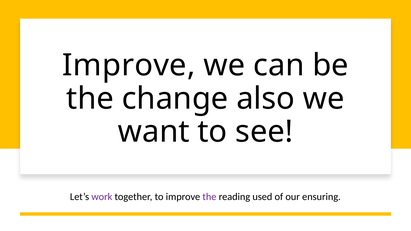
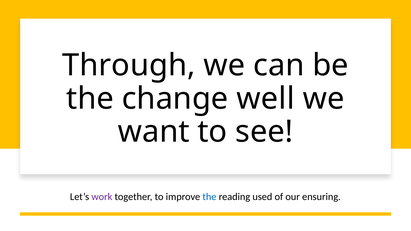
Improve at (129, 65): Improve -> Through
also: also -> well
the at (209, 197) colour: purple -> blue
